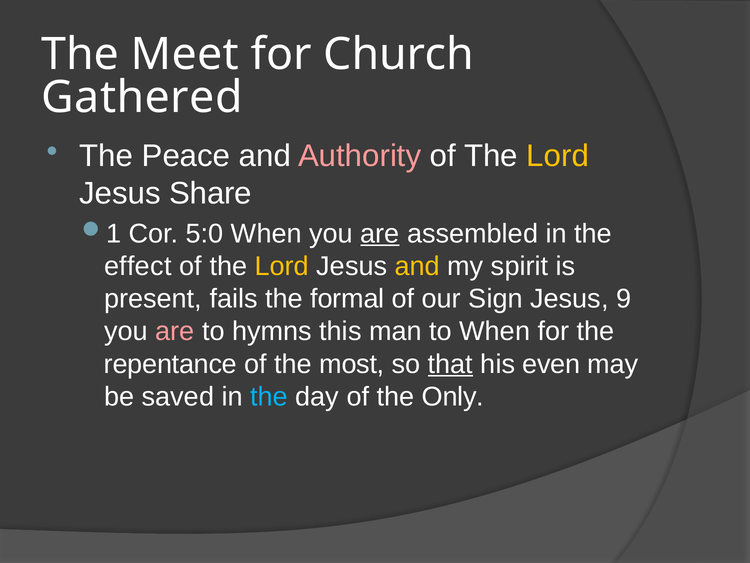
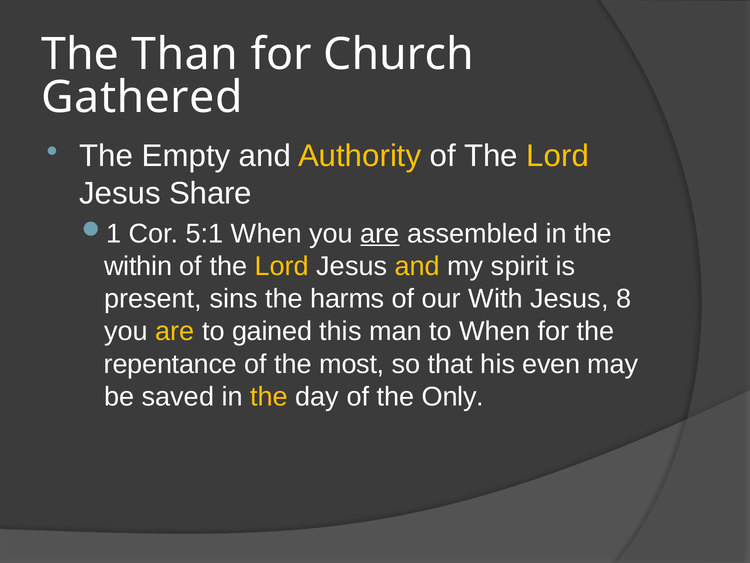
Meet: Meet -> Than
Peace: Peace -> Empty
Authority colour: pink -> yellow
5:0: 5:0 -> 5:1
effect: effect -> within
fails: fails -> sins
formal: formal -> harms
Sign: Sign -> With
9: 9 -> 8
are at (175, 331) colour: pink -> yellow
hymns: hymns -> gained
that underline: present -> none
the at (269, 396) colour: light blue -> yellow
